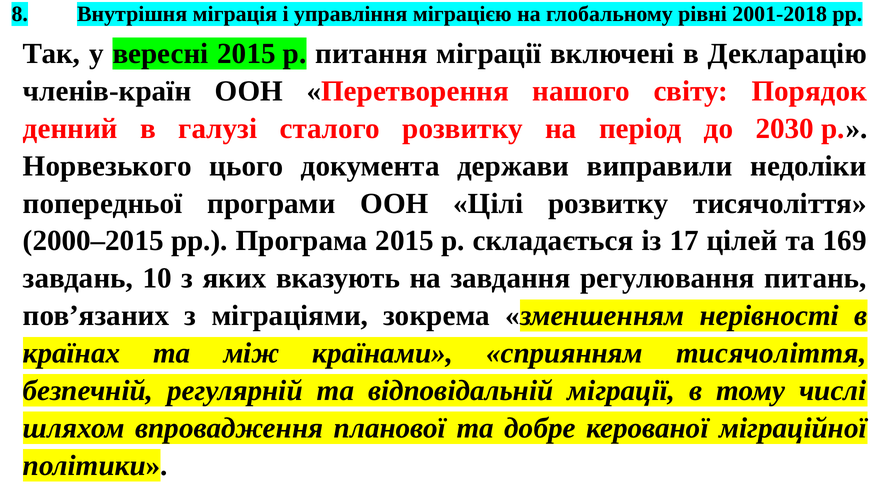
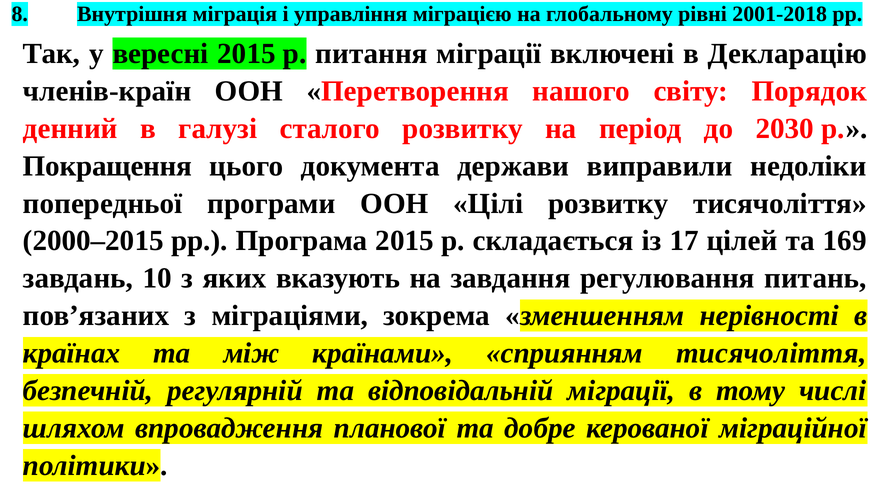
Норвезького: Норвезького -> Покращення
